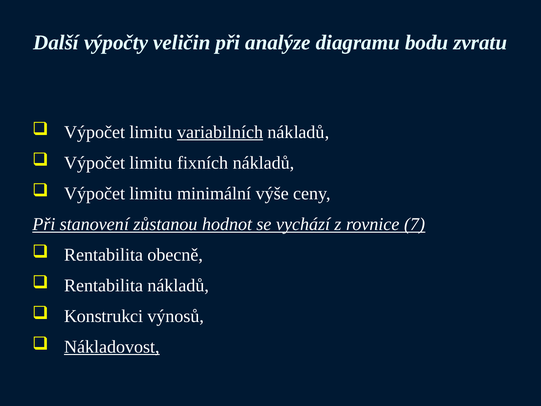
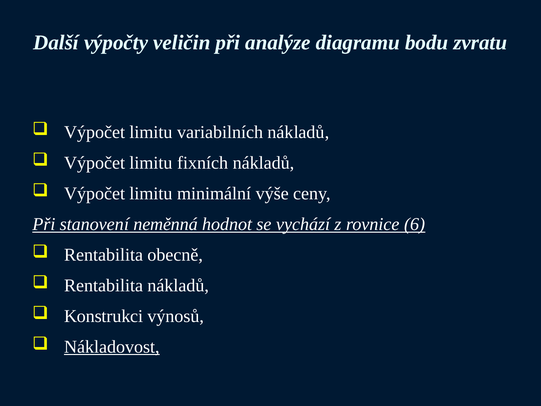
variabilních underline: present -> none
zůstanou: zůstanou -> neměnná
7: 7 -> 6
